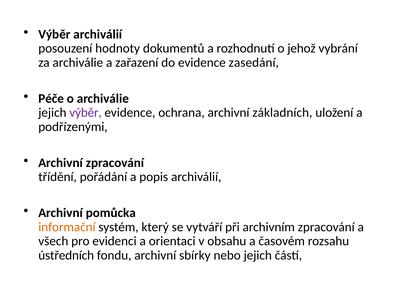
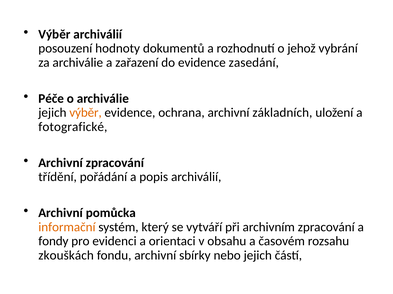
výběr at (86, 113) colour: purple -> orange
podřízenými: podřízenými -> fotografické
všech: všech -> fondy
ústředních: ústředních -> zkouškách
